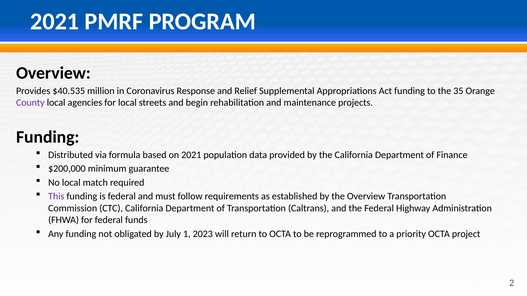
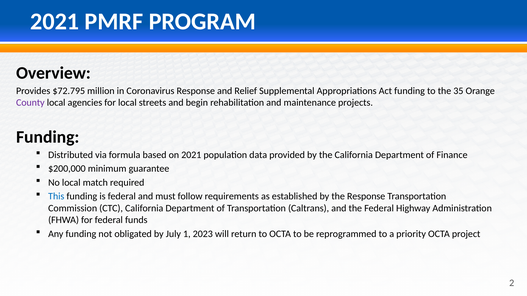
$40.535: $40.535 -> $72.795
This colour: purple -> blue
the Overview: Overview -> Response
